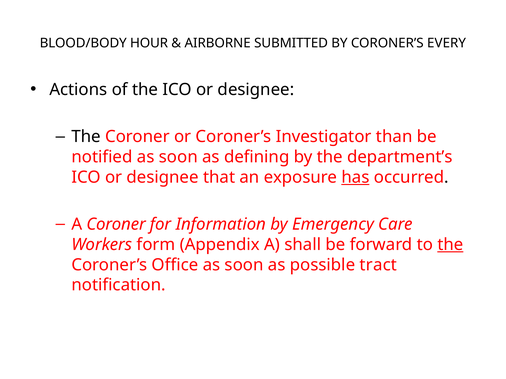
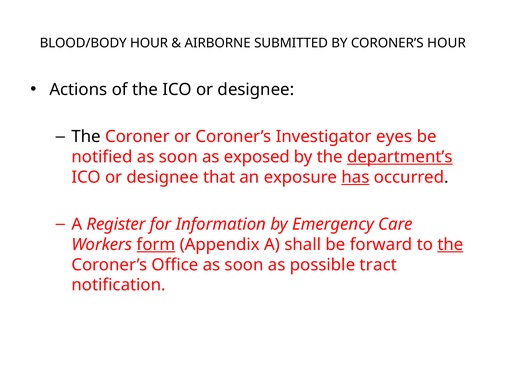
CORONER’S EVERY: EVERY -> HOUR
than: than -> eyes
defining: defining -> exposed
department’s underline: none -> present
A Coroner: Coroner -> Register
form underline: none -> present
